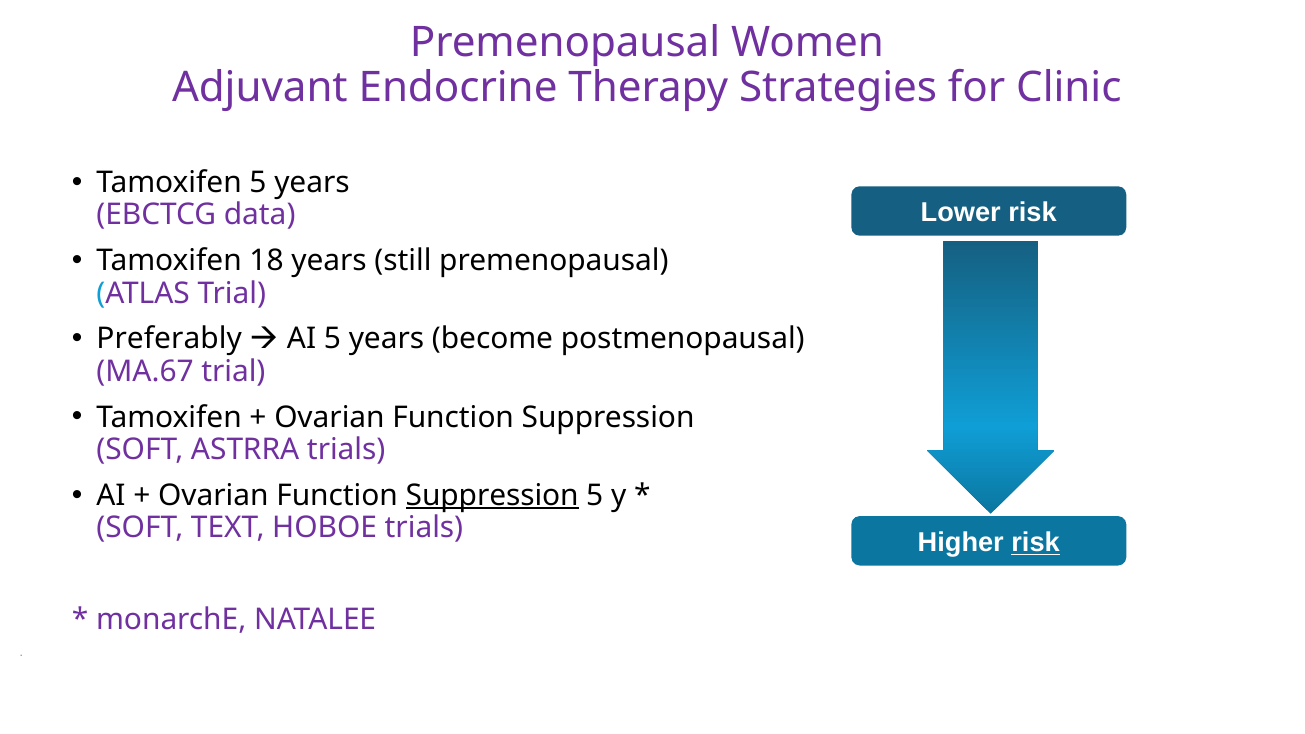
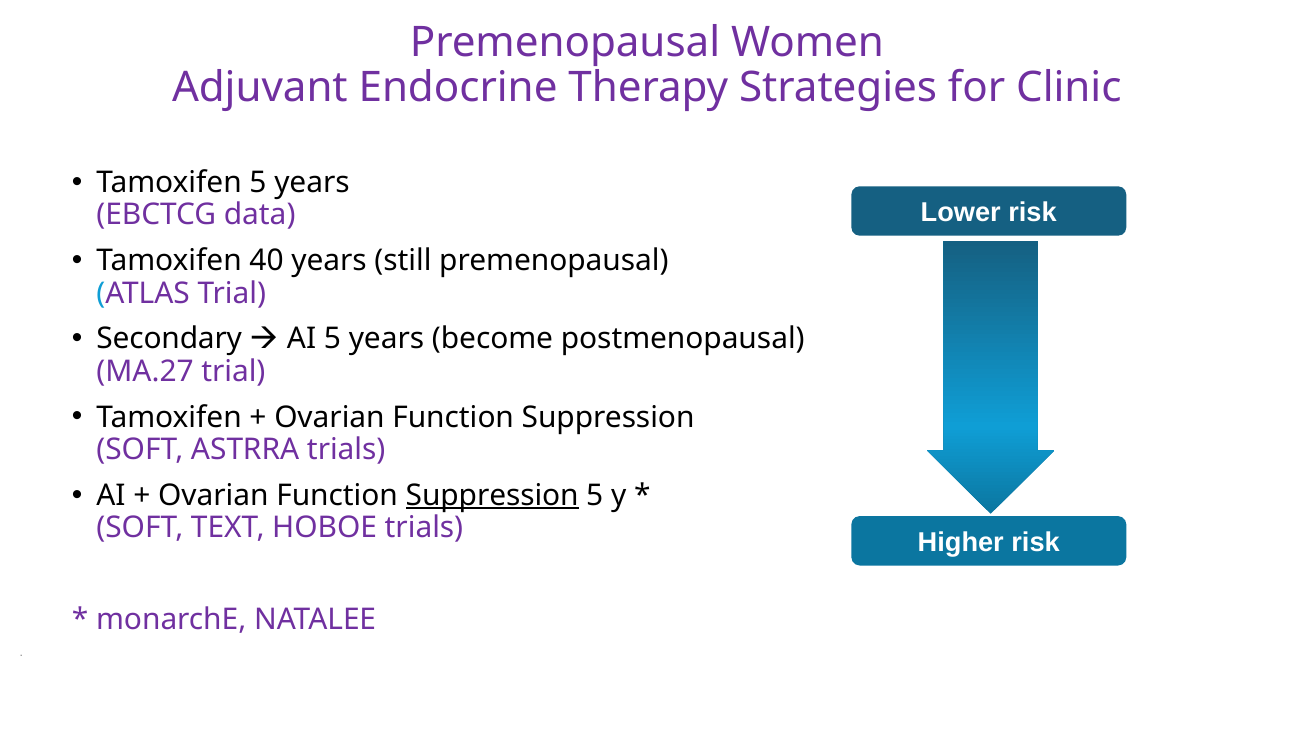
18: 18 -> 40
Preferably: Preferably -> Secondary
MA.67: MA.67 -> MA.27
risk at (1036, 543) underline: present -> none
